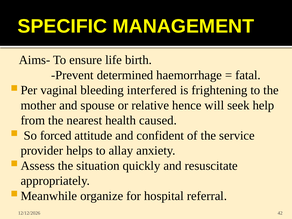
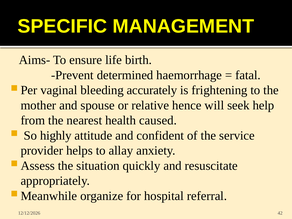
interfered: interfered -> accurately
forced: forced -> highly
